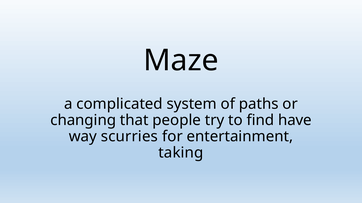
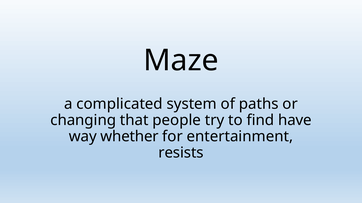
scurries: scurries -> whether
taking: taking -> resists
